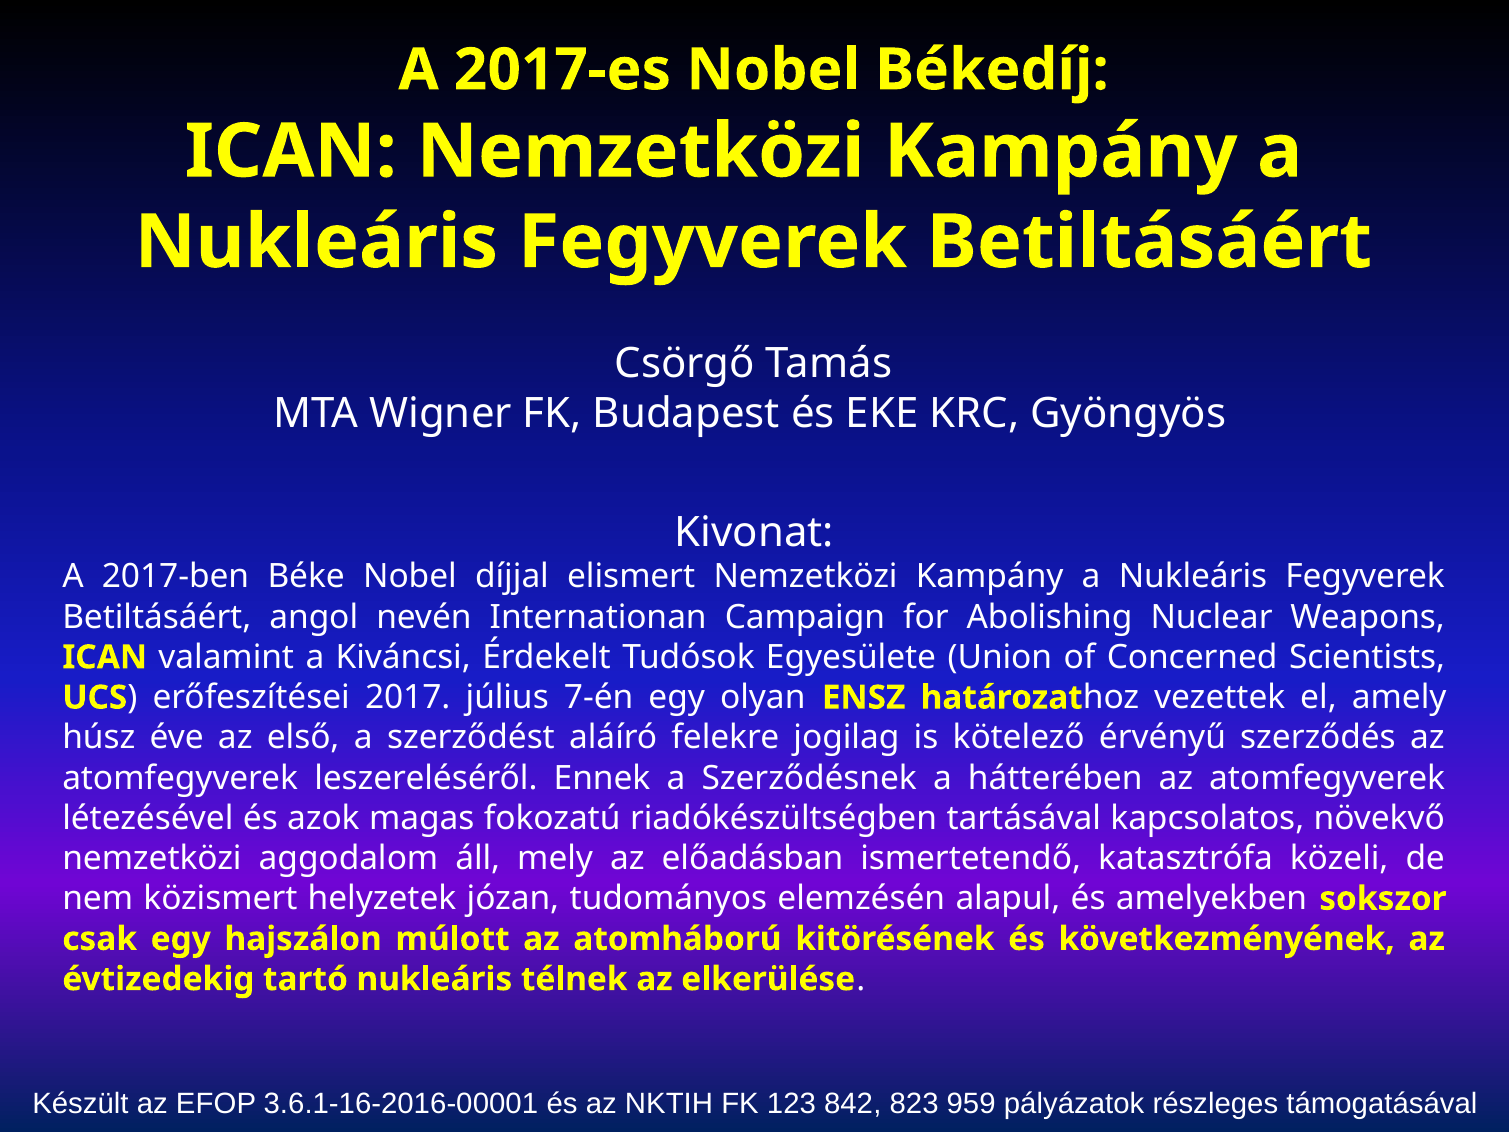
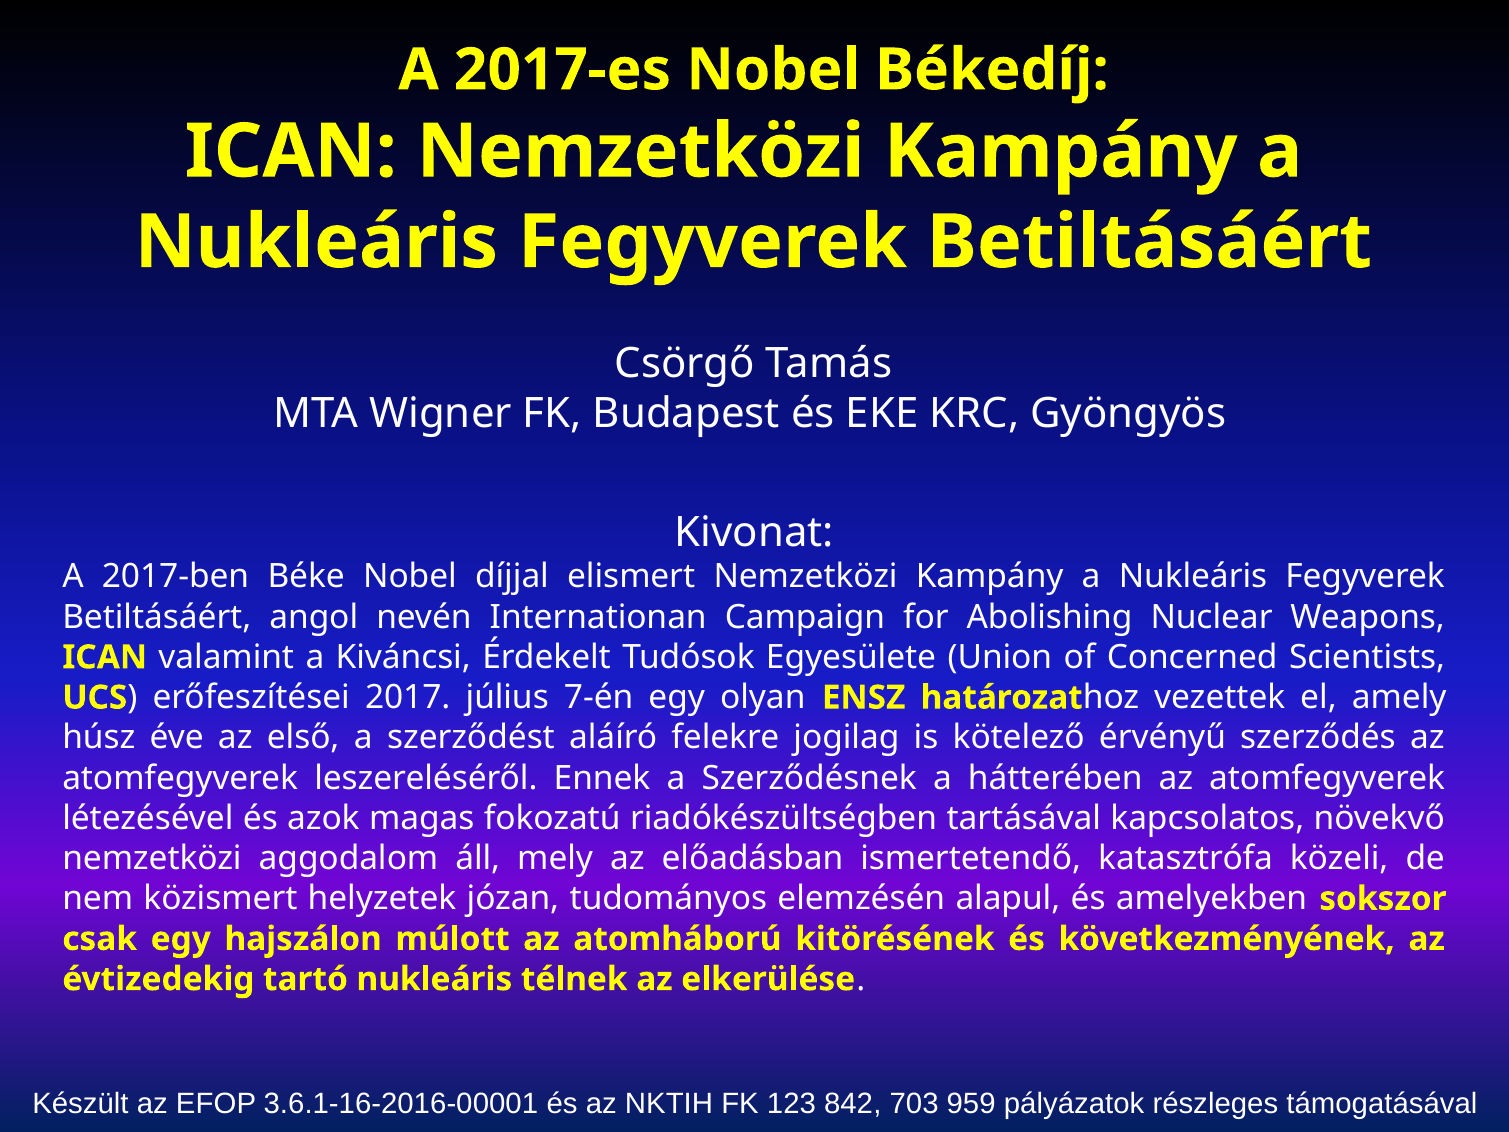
823: 823 -> 703
